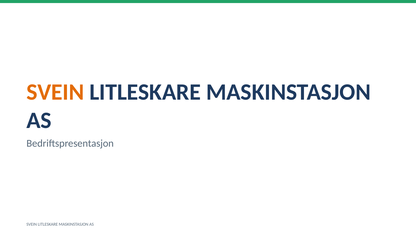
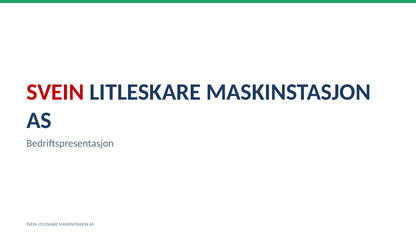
SVEIN at (55, 92) colour: orange -> red
